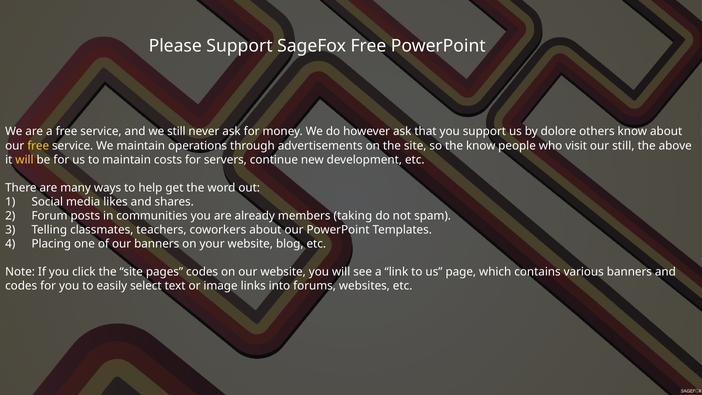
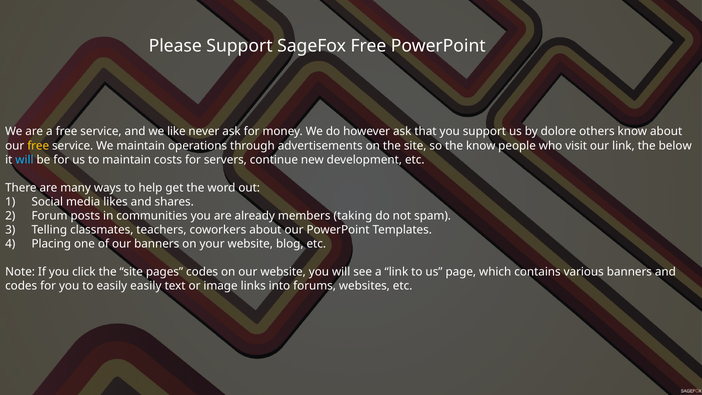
we still: still -> like
our still: still -> link
above: above -> below
will at (24, 160) colour: yellow -> light blue
easily select: select -> easily
